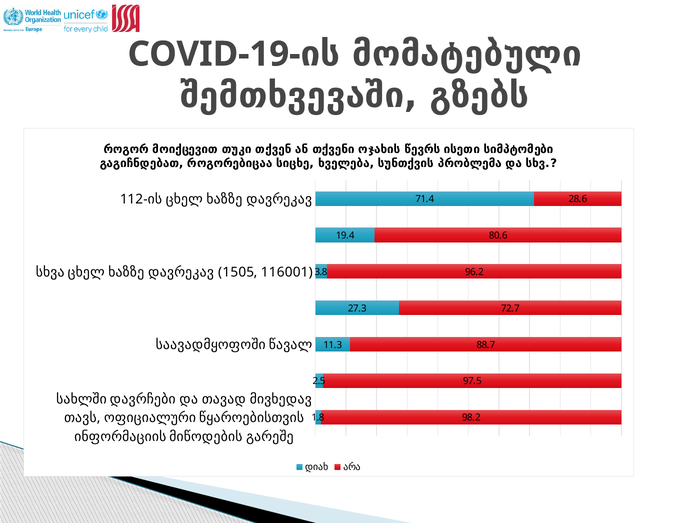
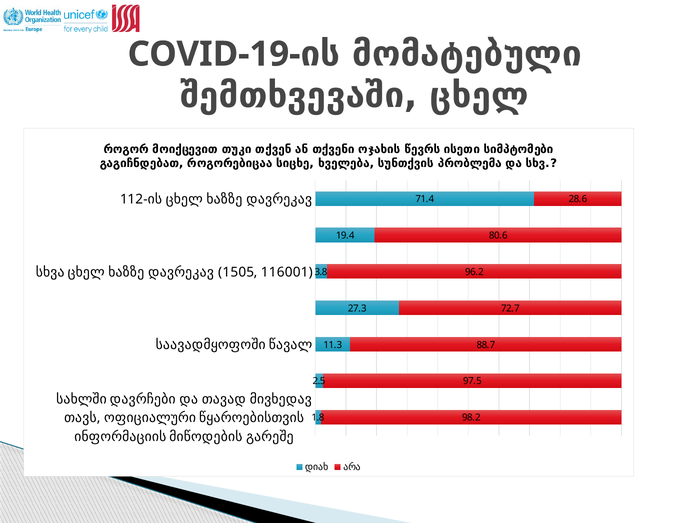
შემთხვევაში გზებს: გზებს -> ცხელ
